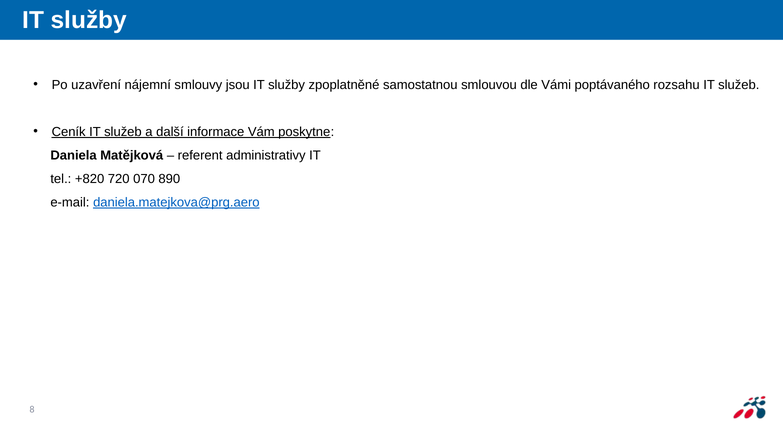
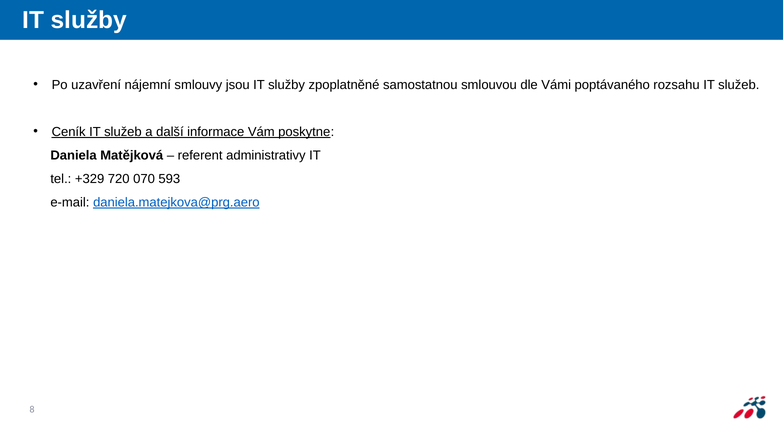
+820: +820 -> +329
890: 890 -> 593
